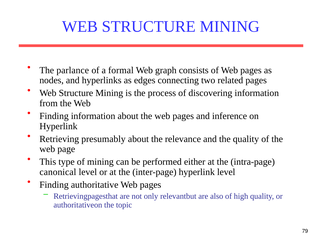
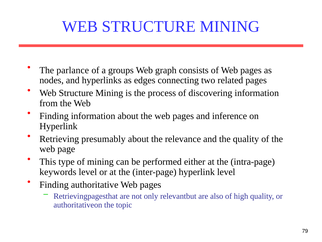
formal: formal -> groups
canonical: canonical -> keywords
